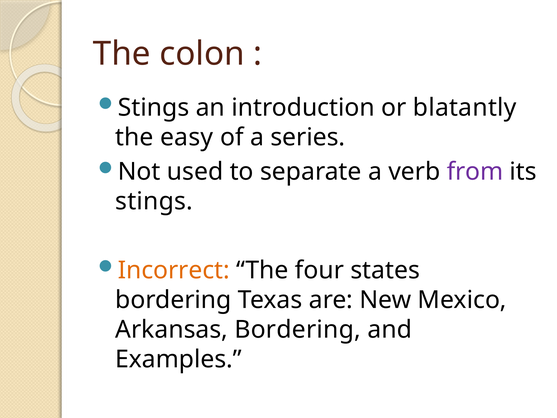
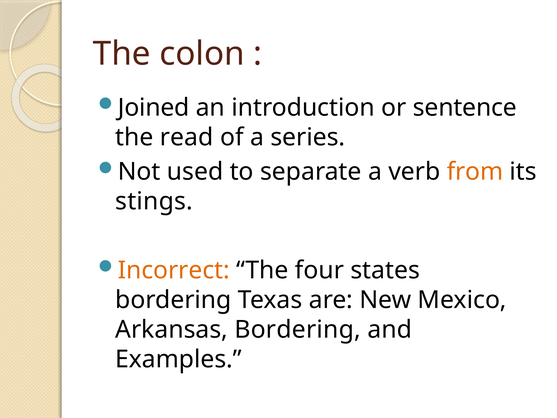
Stings at (154, 108): Stings -> Joined
blatantly: blatantly -> sentence
easy: easy -> read
from colour: purple -> orange
